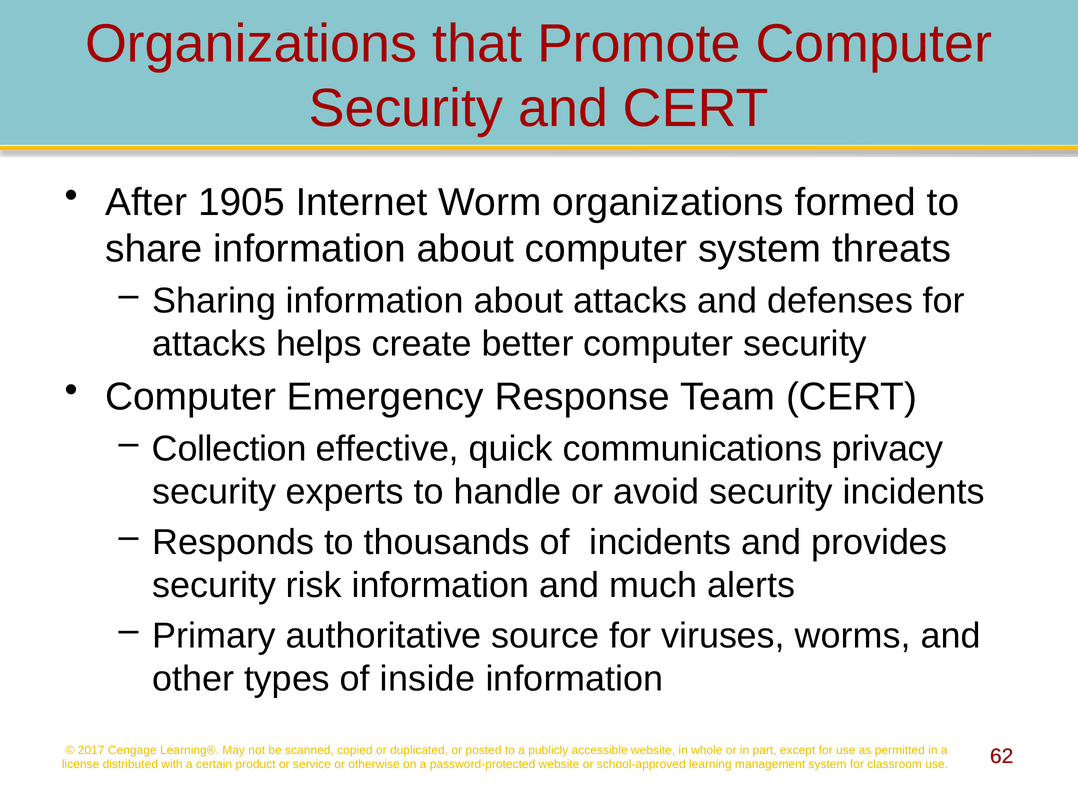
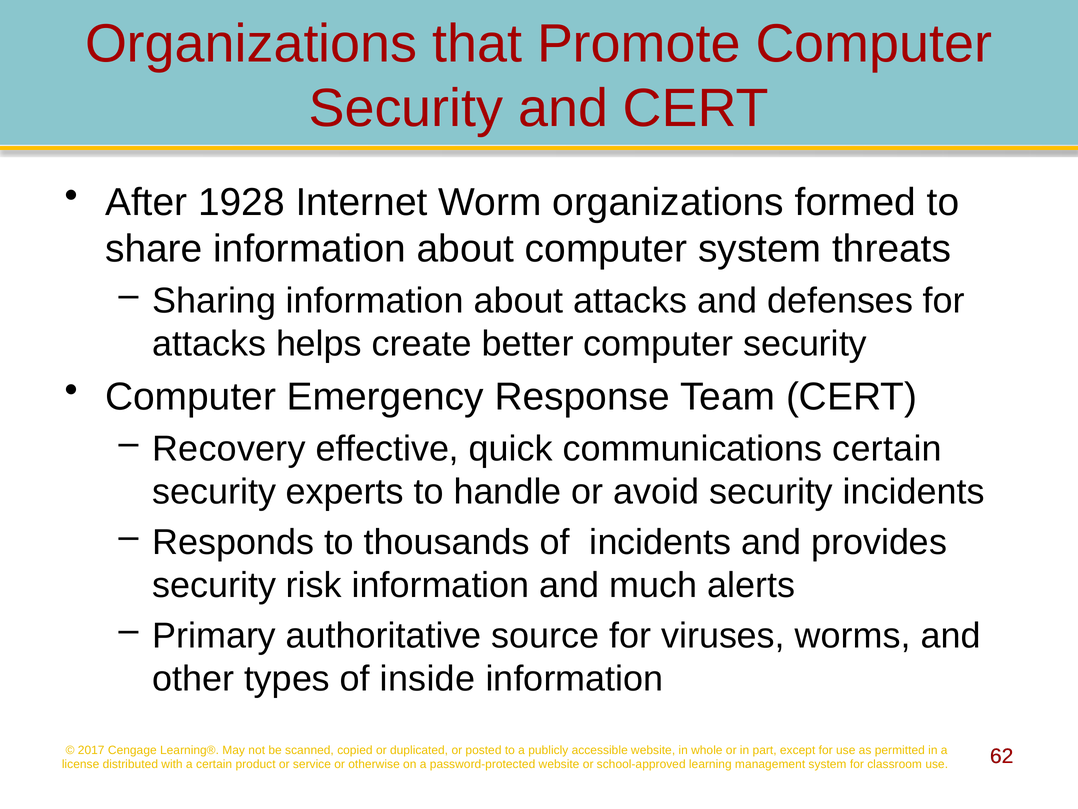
1905: 1905 -> 1928
Collection: Collection -> Recovery
communications privacy: privacy -> certain
